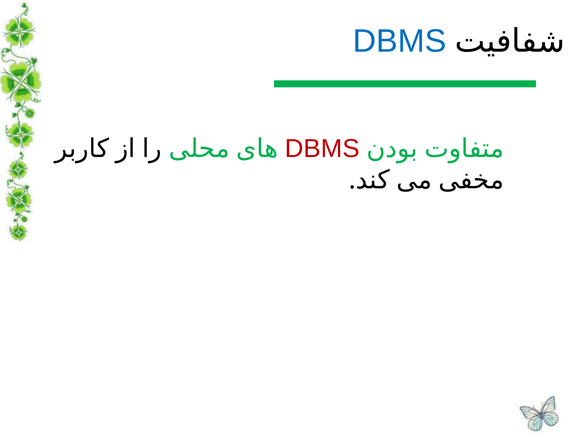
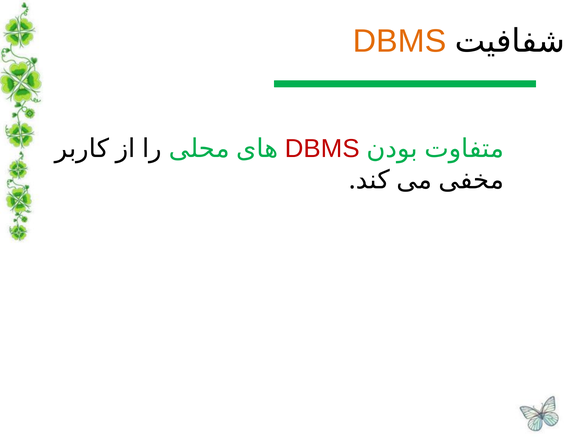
DBMS at (400, 41) colour: blue -> orange
